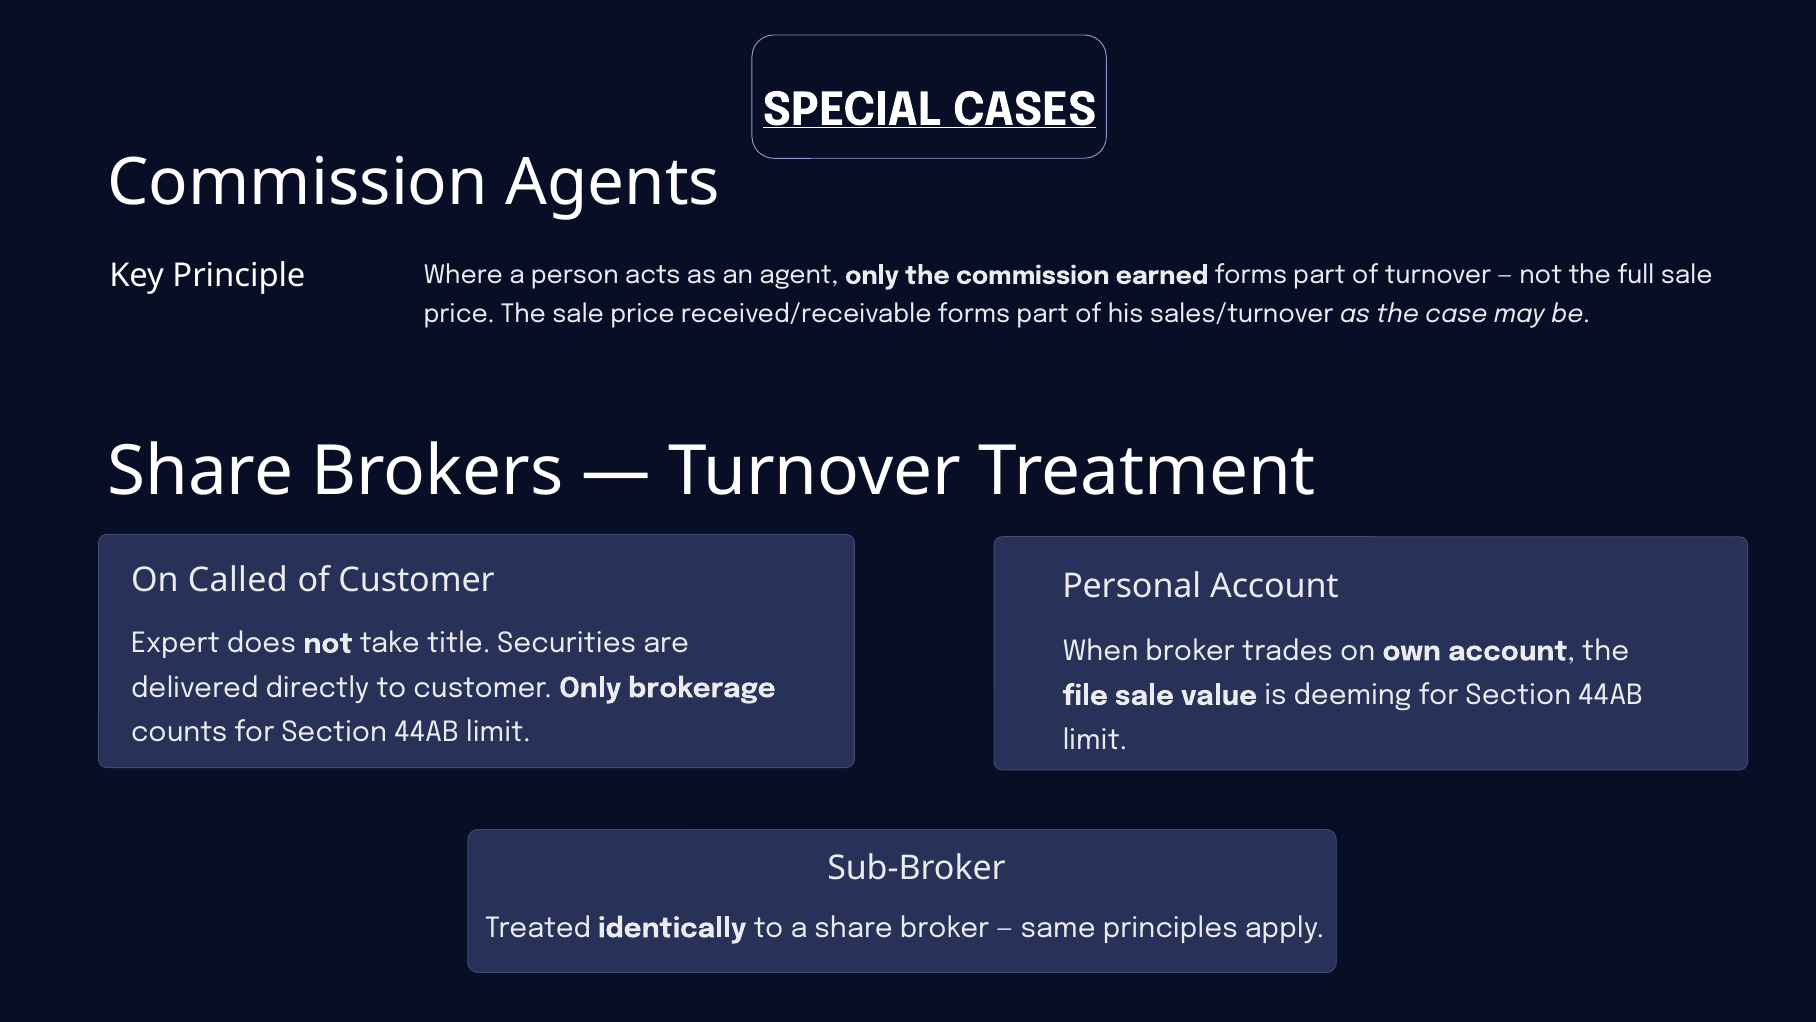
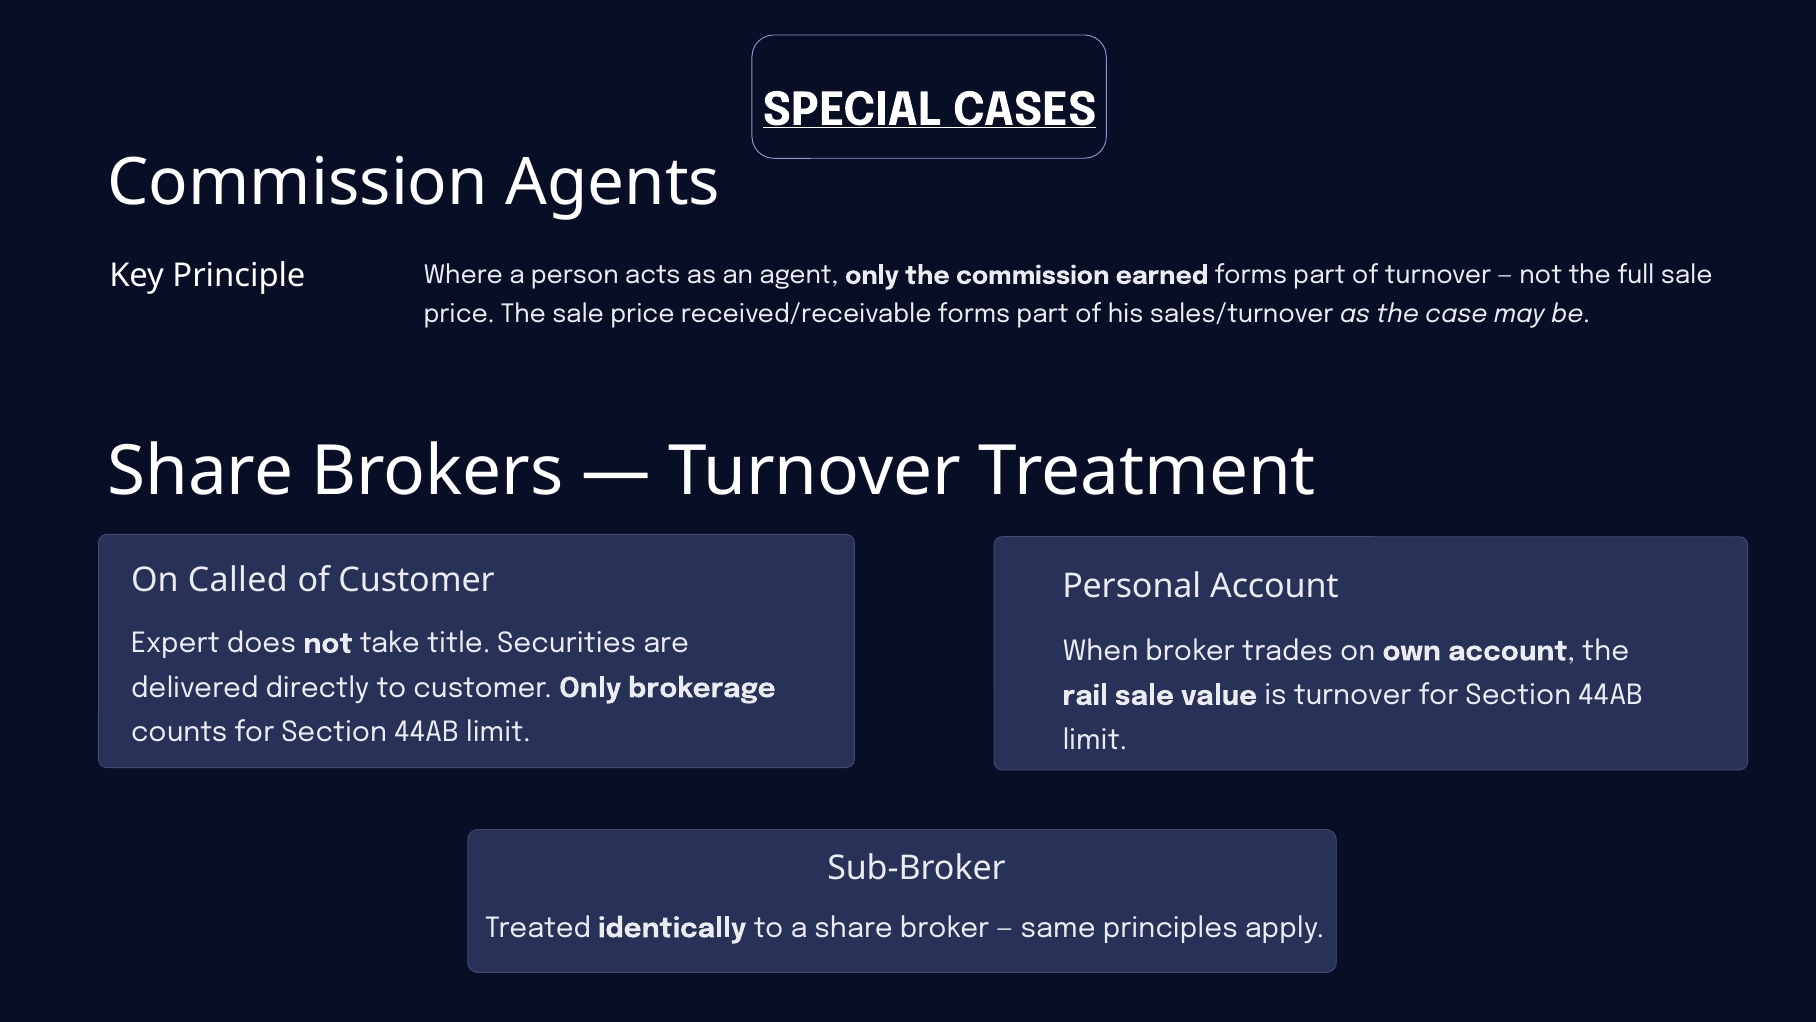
file: file -> rail
is deeming: deeming -> turnover
